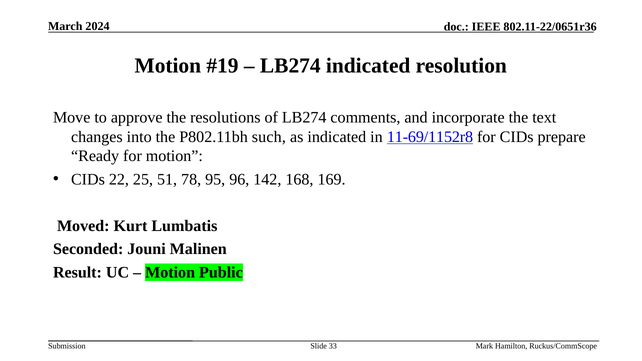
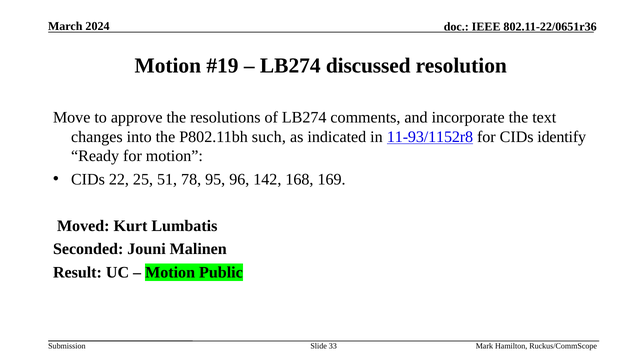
LB274 indicated: indicated -> discussed
11-69/1152r8: 11-69/1152r8 -> 11-93/1152r8
prepare: prepare -> identify
